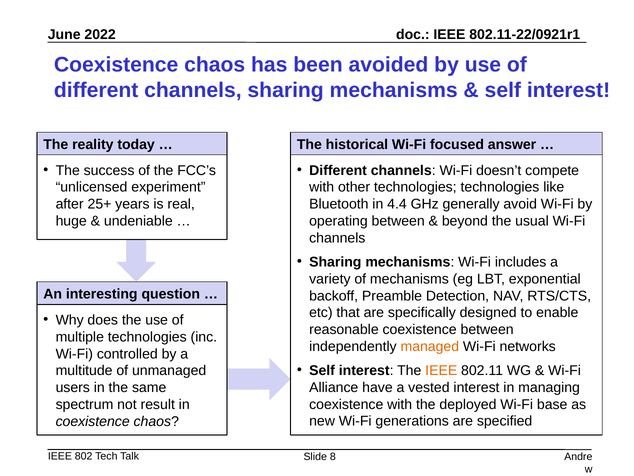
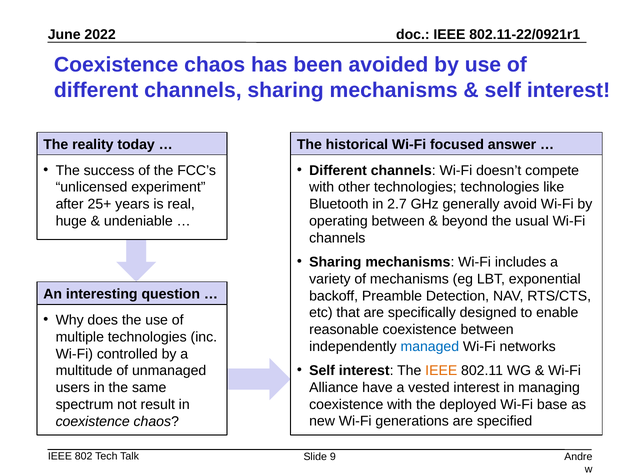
4.4: 4.4 -> 2.7
managed colour: orange -> blue
8: 8 -> 9
